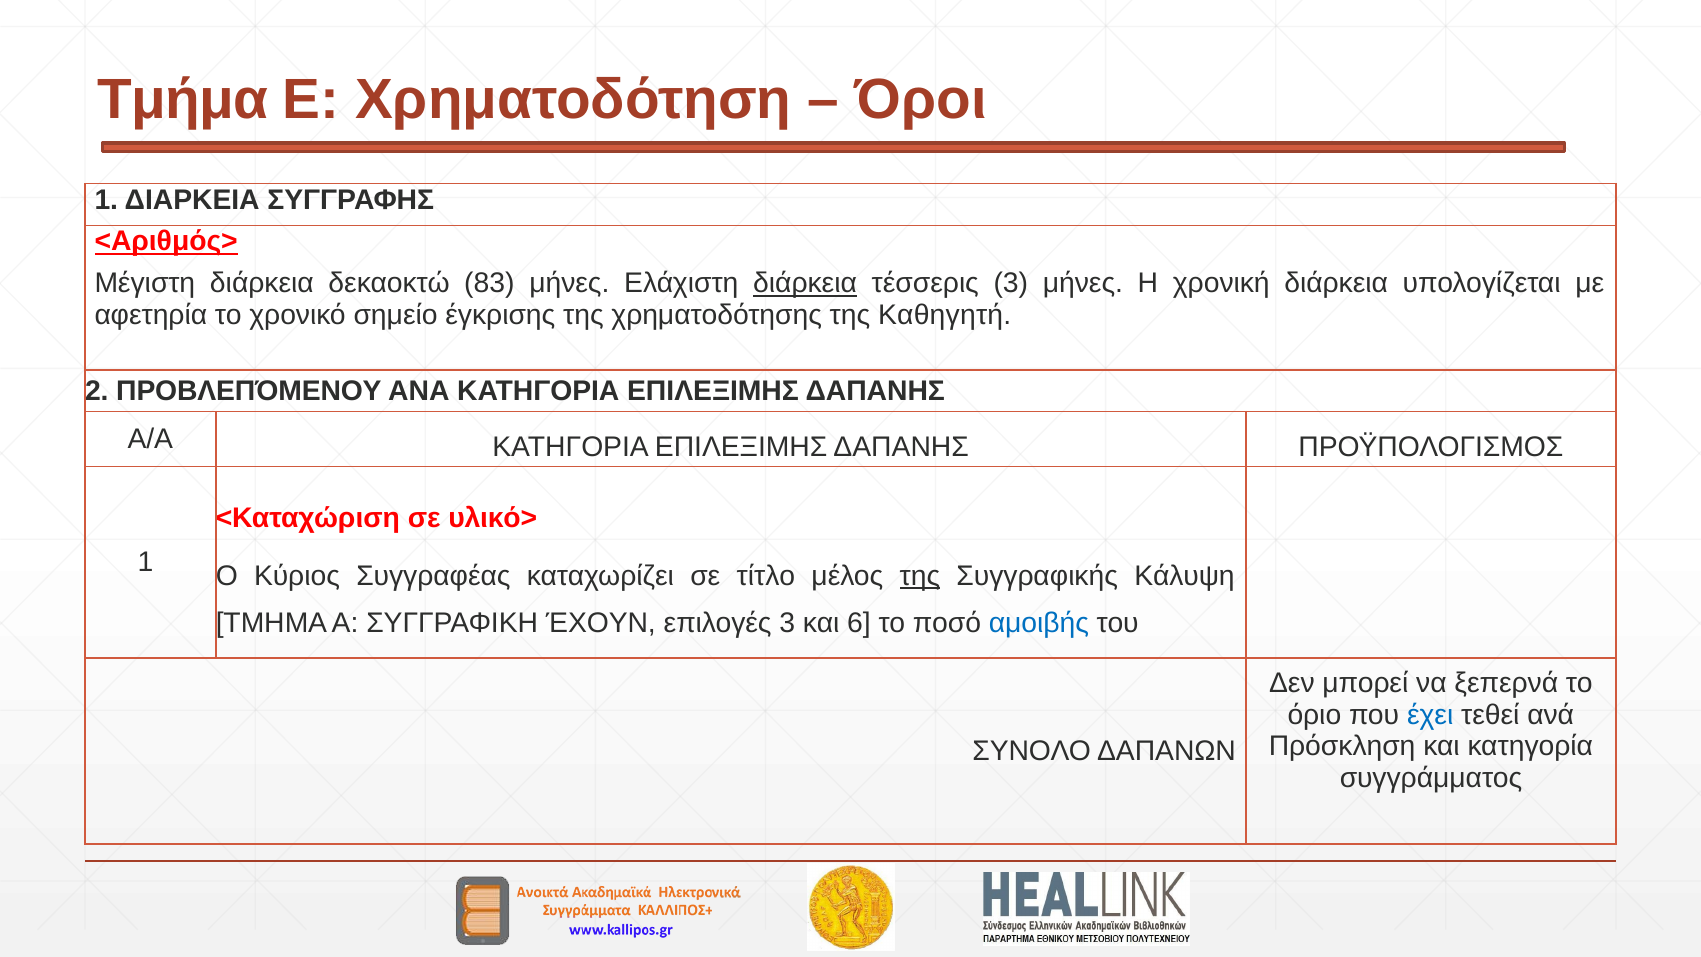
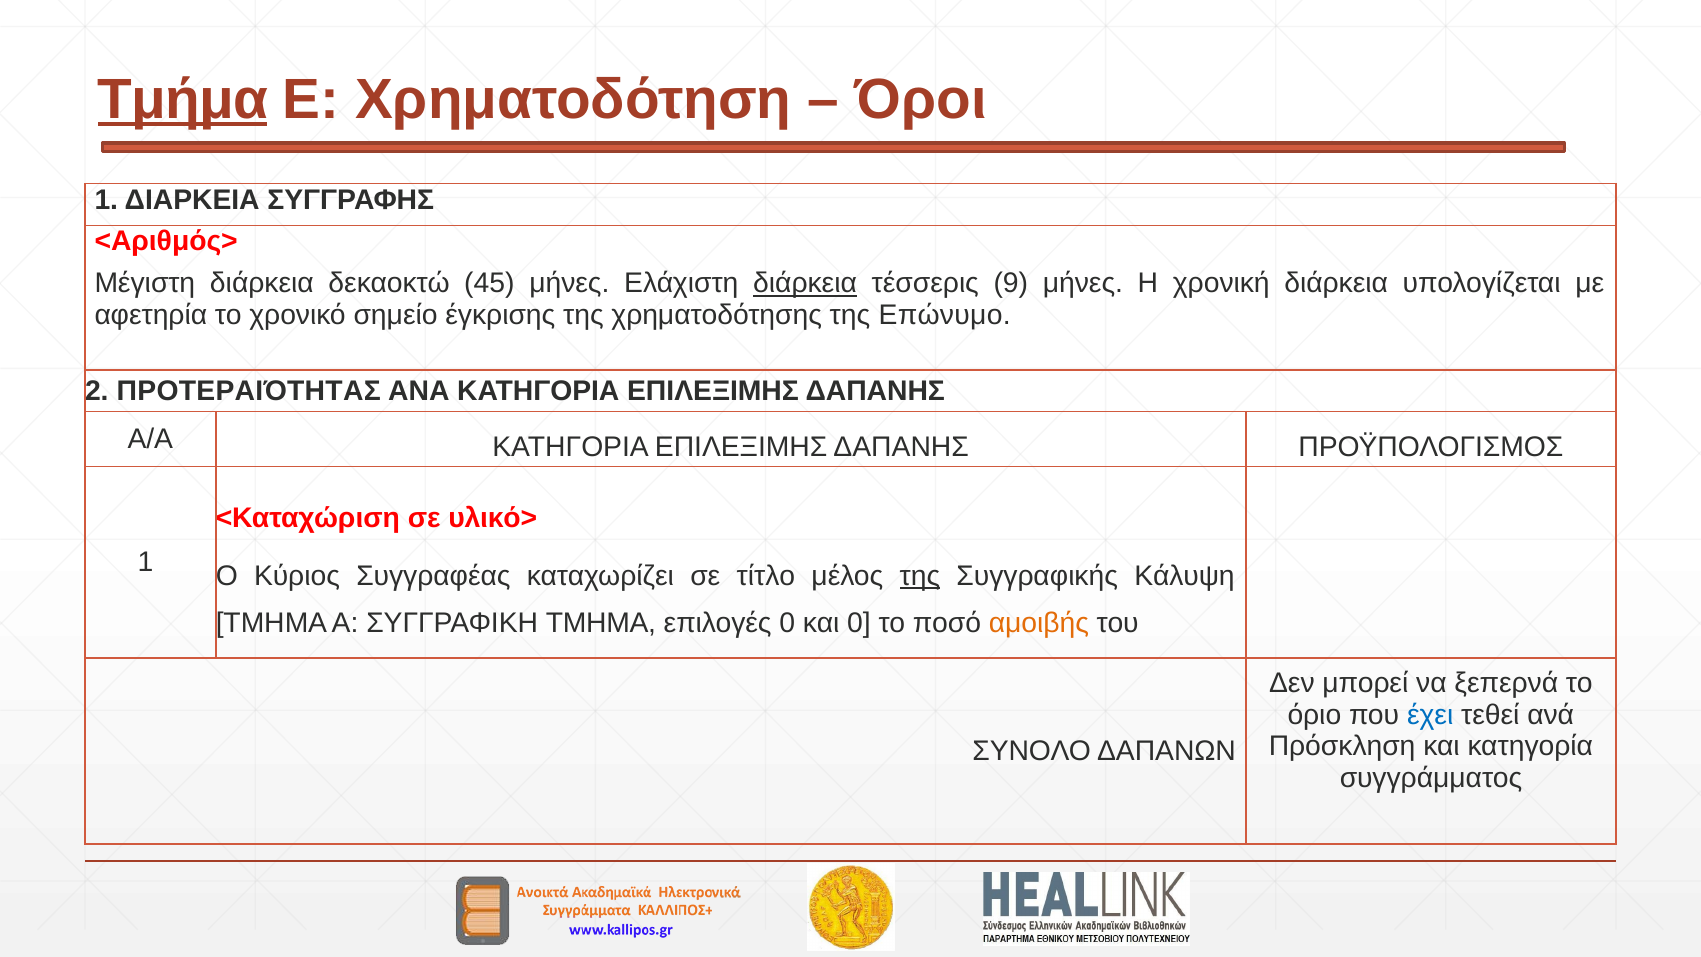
Τμήμα underline: none -> present
<Αριθμός> underline: present -> none
83: 83 -> 45
τέσσερις 3: 3 -> 9
Καθηγητή: Καθηγητή -> Επώνυμο
ΠΡΟΒΛΕΠΌΜΕΝΟΥ: ΠΡΟΒΛΕΠΌΜΕΝΟΥ -> ΠΡΟΤΕΡΑΙΌΤΗΤΑΣ
ΣΥΓΓΡΑΦΙΚΗ ΈΧΟΥΝ: ΈΧΟΥΝ -> ΤΜΗΜΑ
επιλογές 3: 3 -> 0
και 6: 6 -> 0
αμοιβής colour: blue -> orange
